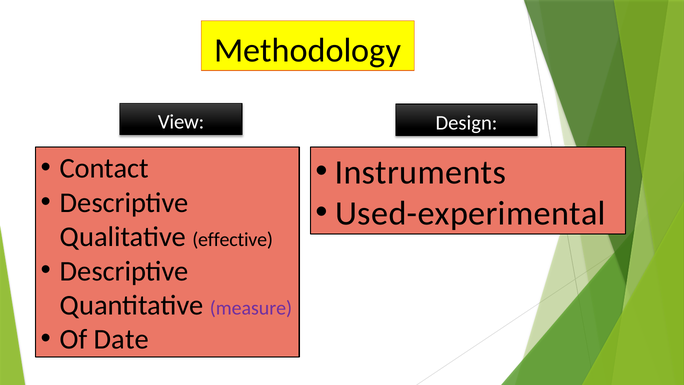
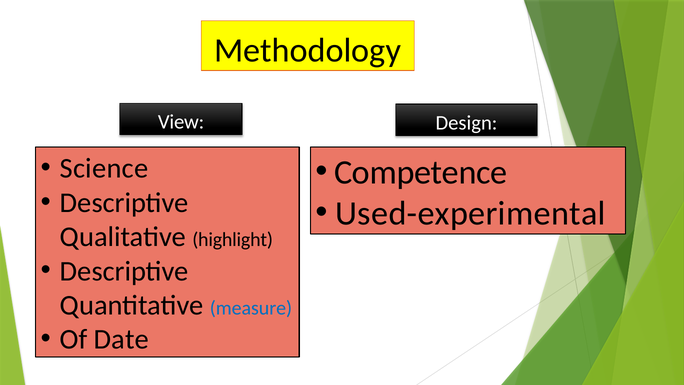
Contact: Contact -> Science
Instruments: Instruments -> Competence
effective: effective -> highlight
measure colour: purple -> blue
